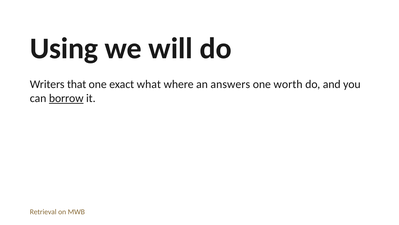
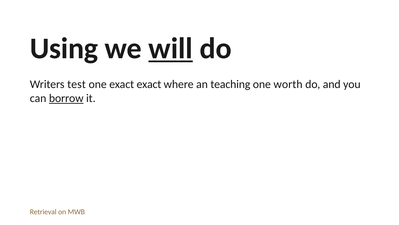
will underline: none -> present
that: that -> test
exact what: what -> exact
answers: answers -> teaching
